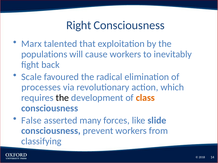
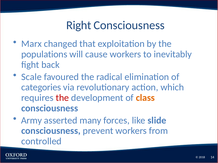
talented: talented -> changed
processes: processes -> categories
the at (62, 98) colour: black -> red
False: False -> Army
classifying: classifying -> controlled
